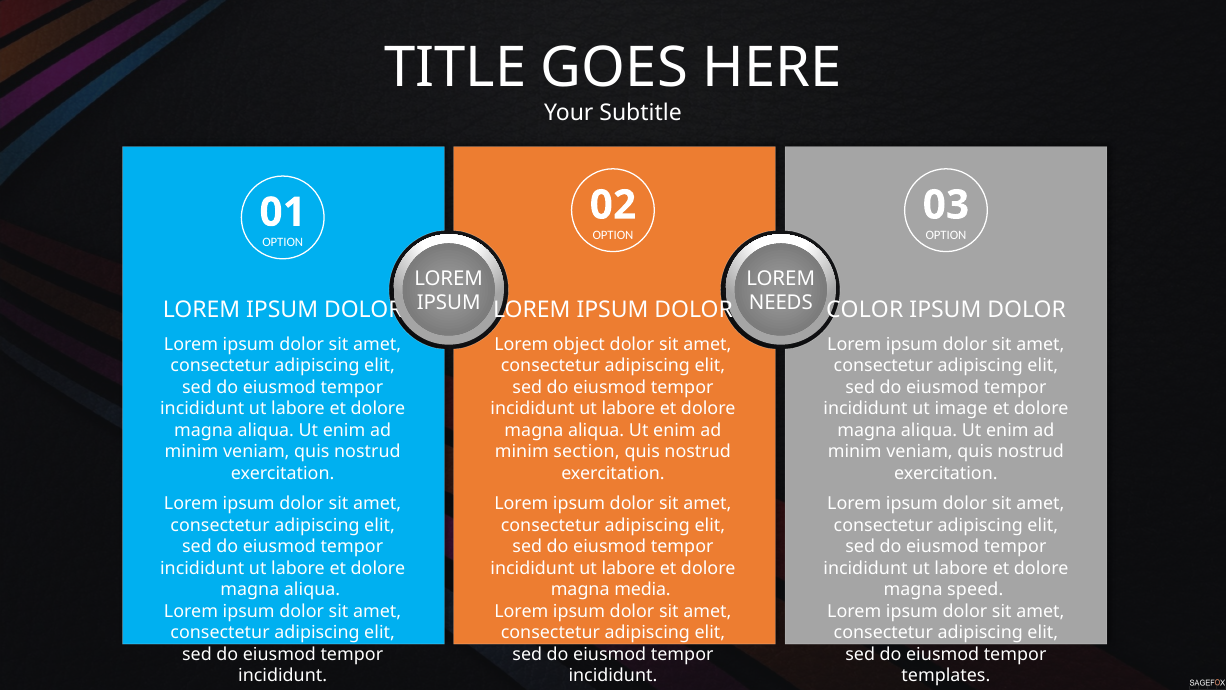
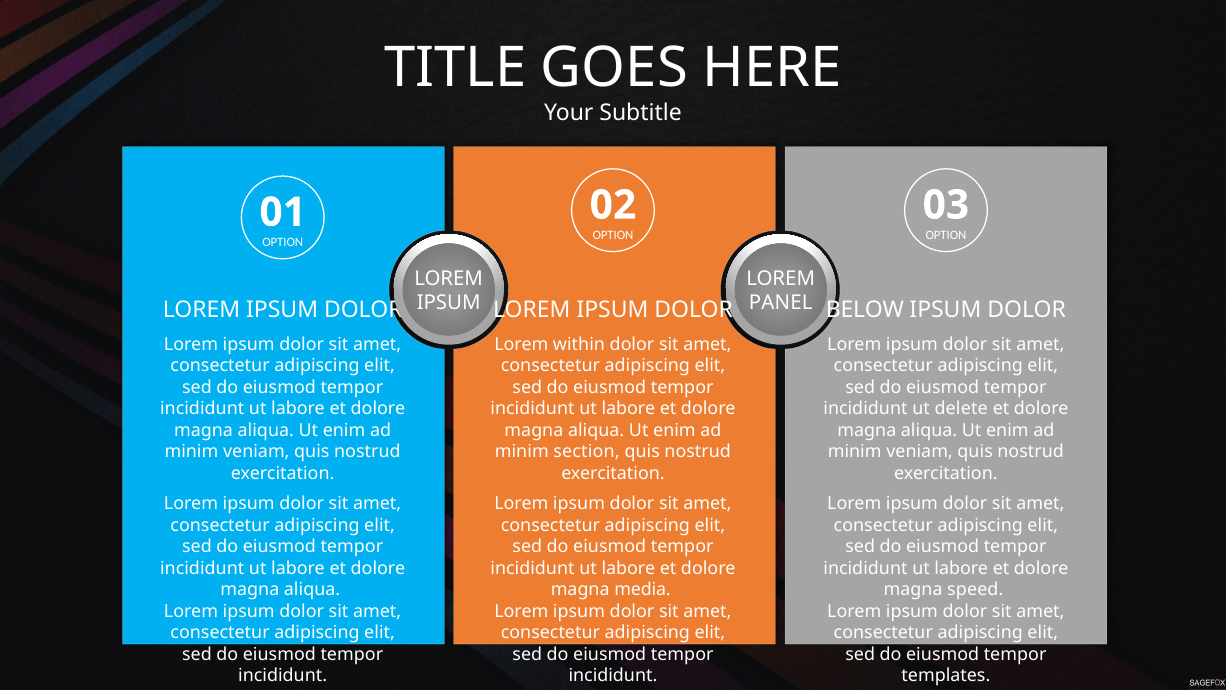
NEEDS: NEEDS -> PANEL
COLOR: COLOR -> BELOW
object: object -> within
image: image -> delete
